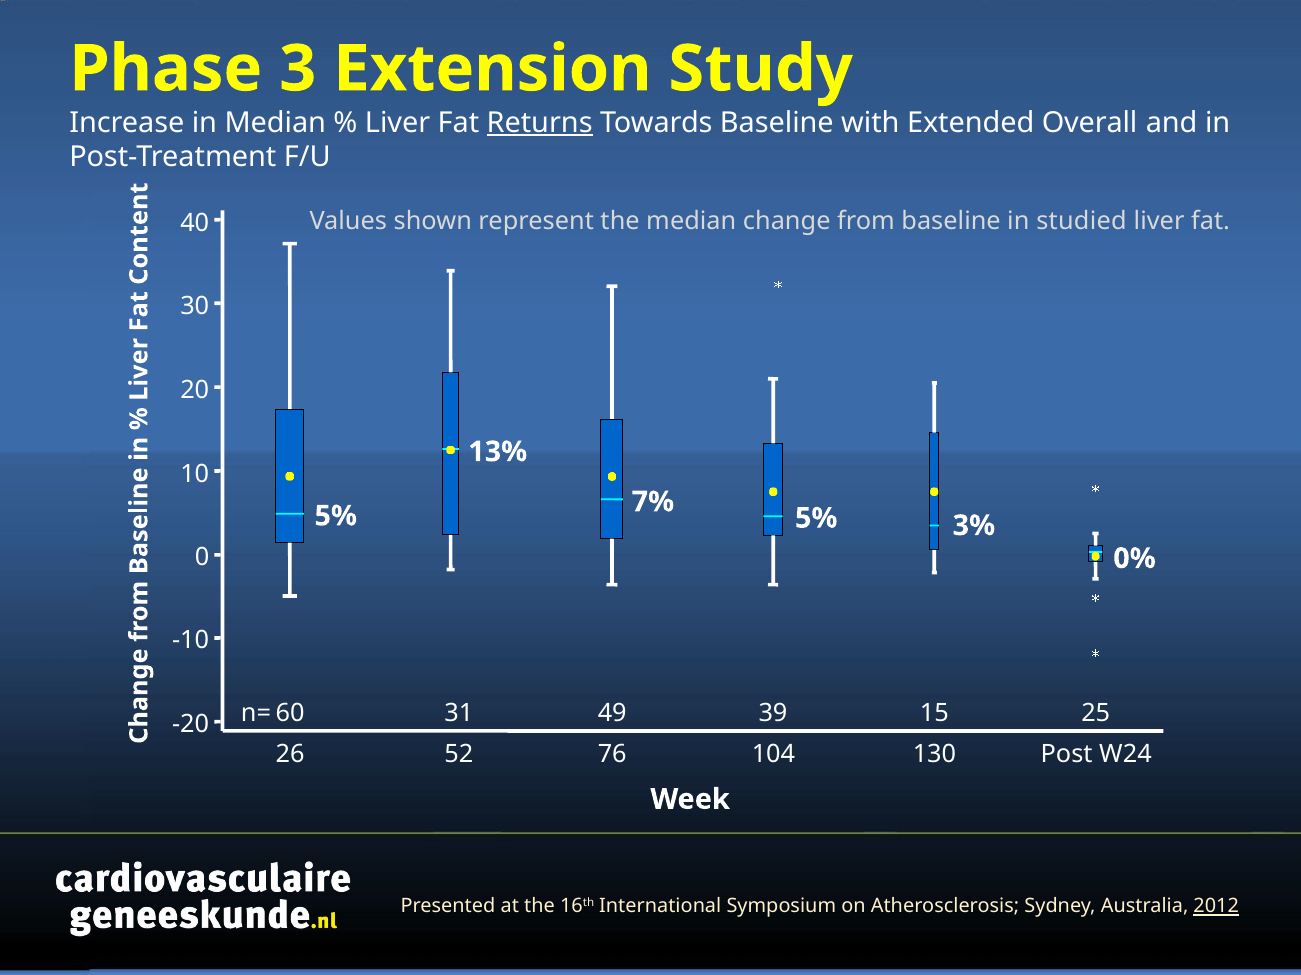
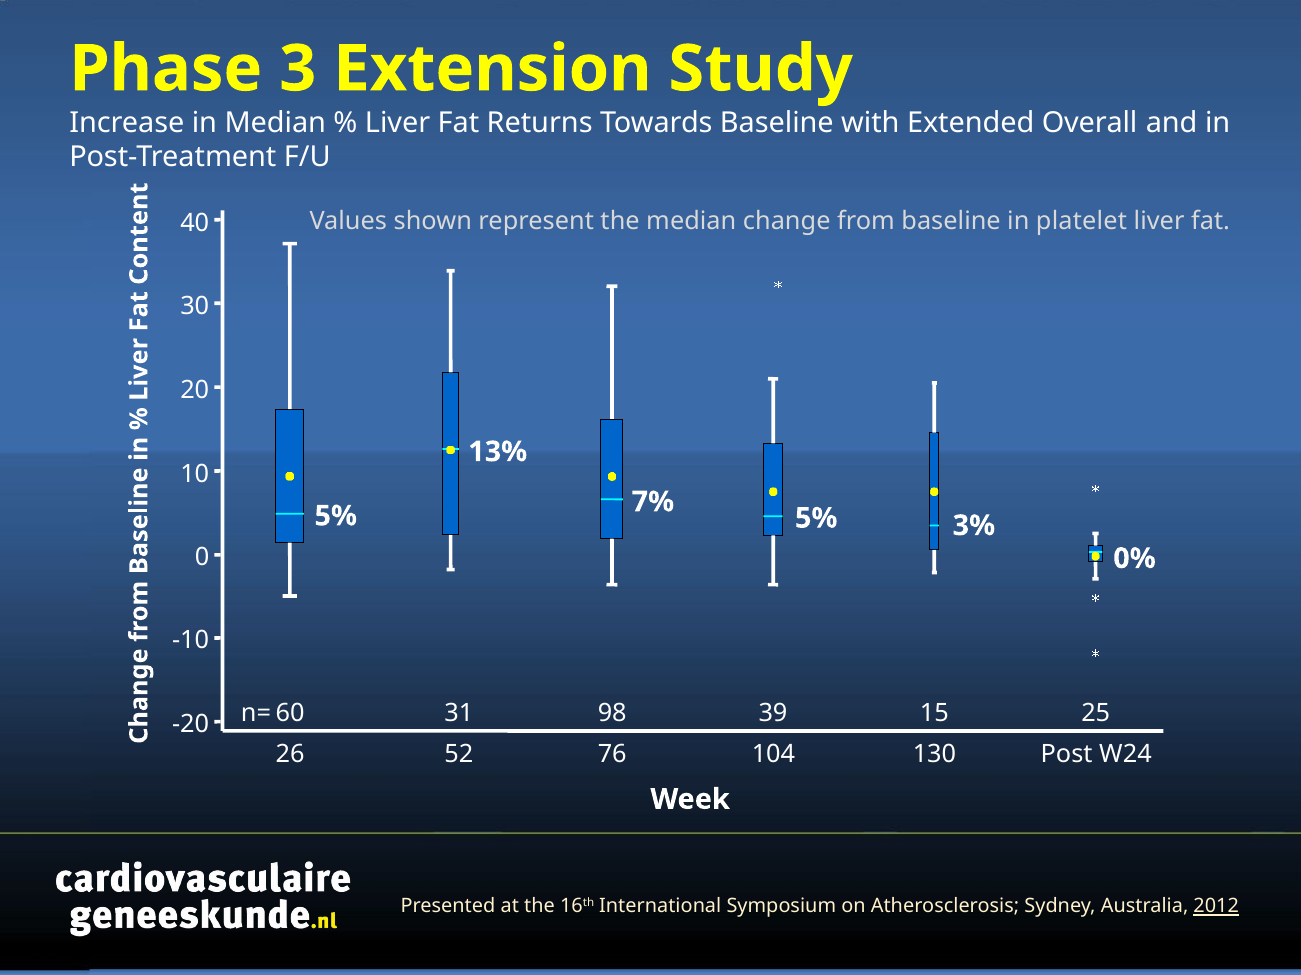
Returns underline: present -> none
studied: studied -> platelet
49: 49 -> 98
